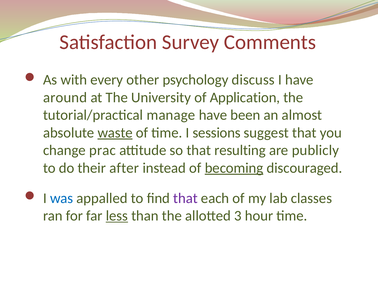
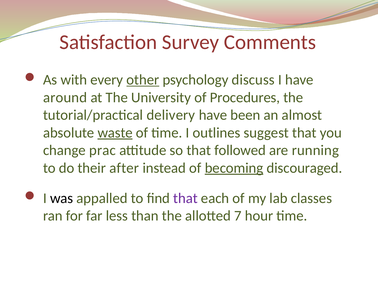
other underline: none -> present
Application: Application -> Procedures
manage: manage -> delivery
sessions: sessions -> outlines
resulting: resulting -> followed
publicly: publicly -> running
was colour: blue -> black
less underline: present -> none
3: 3 -> 7
